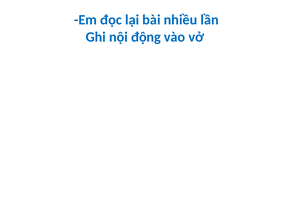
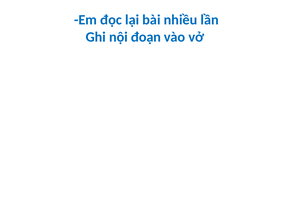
động: động -> đoạn
